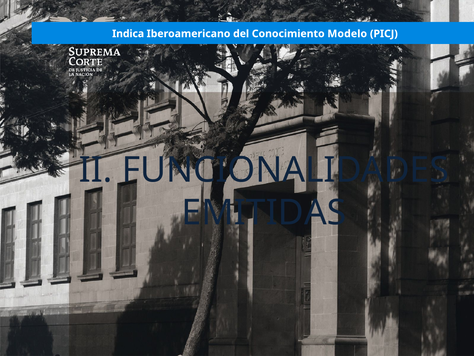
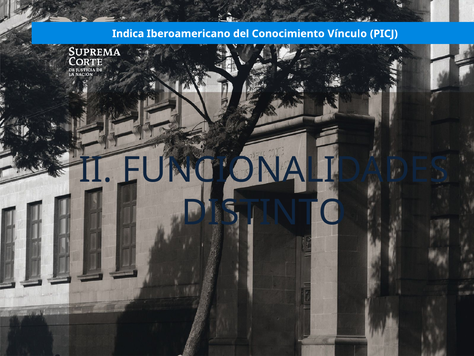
Modelo: Modelo -> Vínculo
EMITIDAS: EMITIDAS -> DISTINTO
